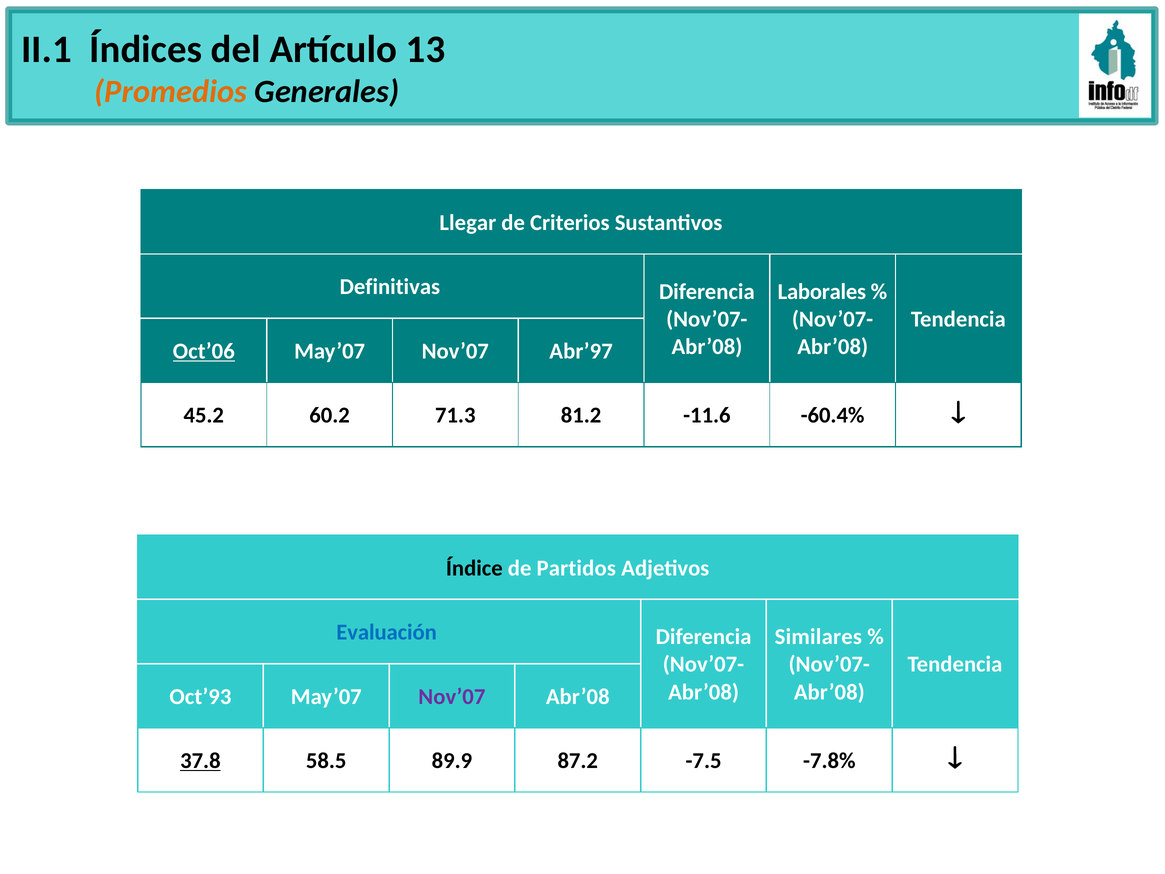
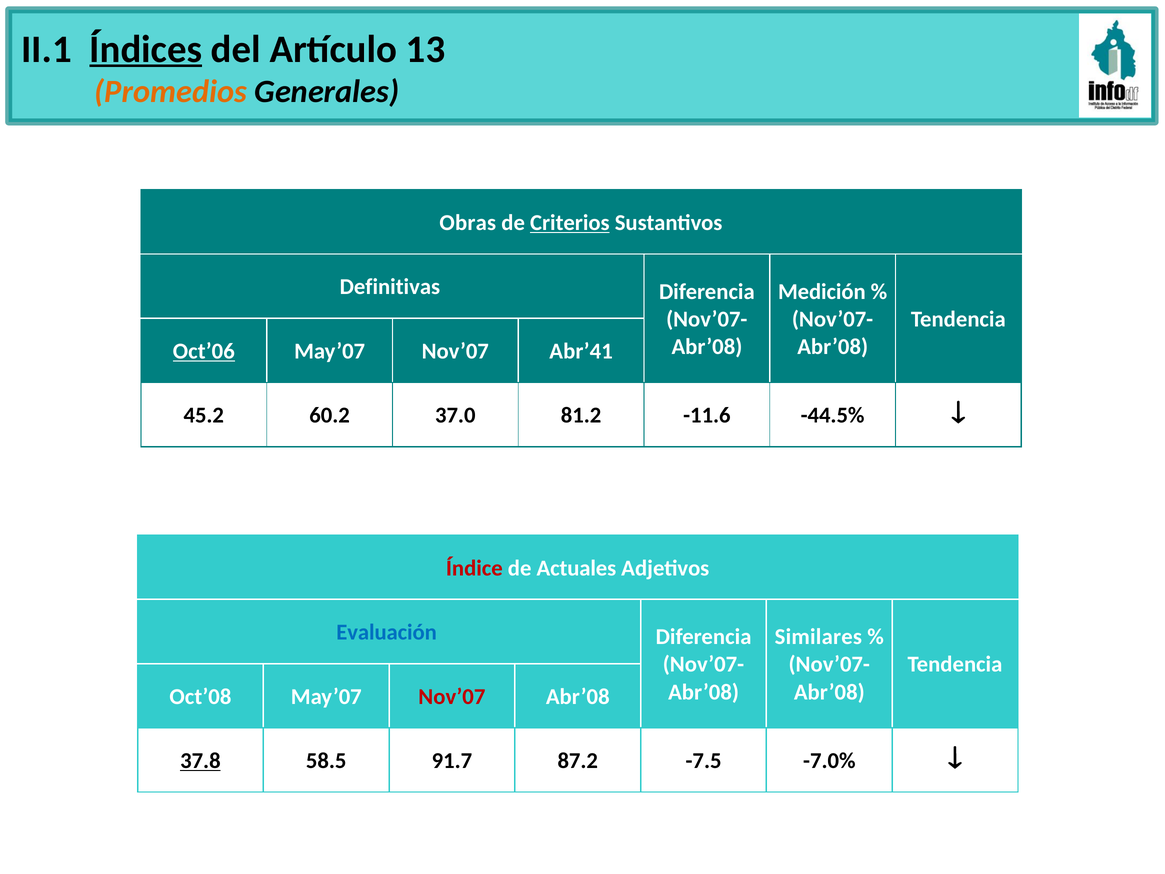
Índices underline: none -> present
Llegar: Llegar -> Obras
Criterios underline: none -> present
Laborales: Laborales -> Medición
Abr’97: Abr’97 -> Abr’41
71.3: 71.3 -> 37.0
-60.4%: -60.4% -> -44.5%
Índice colour: black -> red
Partidos: Partidos -> Actuales
Oct’93: Oct’93 -> Oct’08
Nov’07 at (452, 696) colour: purple -> red
89.9: 89.9 -> 91.7
-7.8%: -7.8% -> -7.0%
